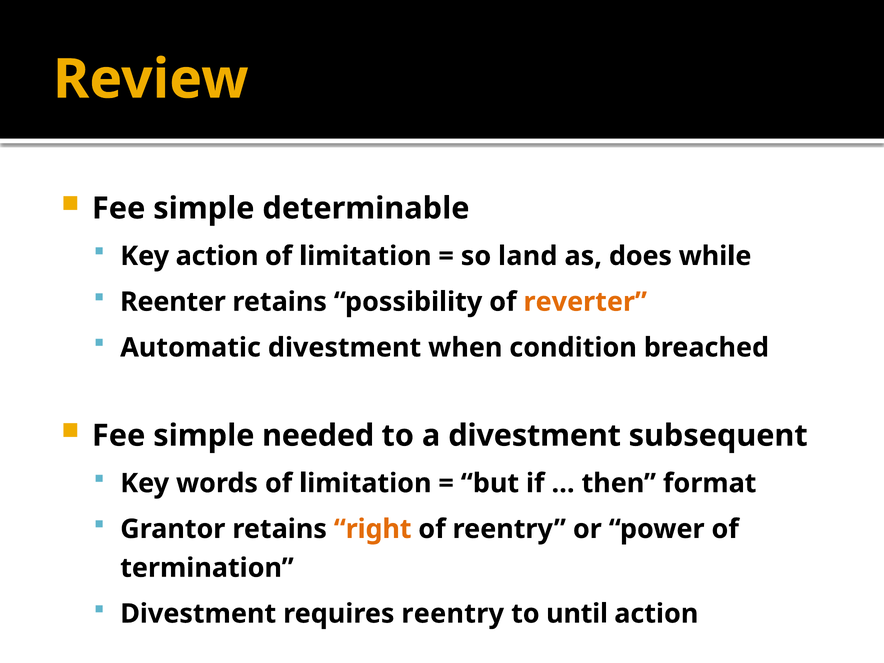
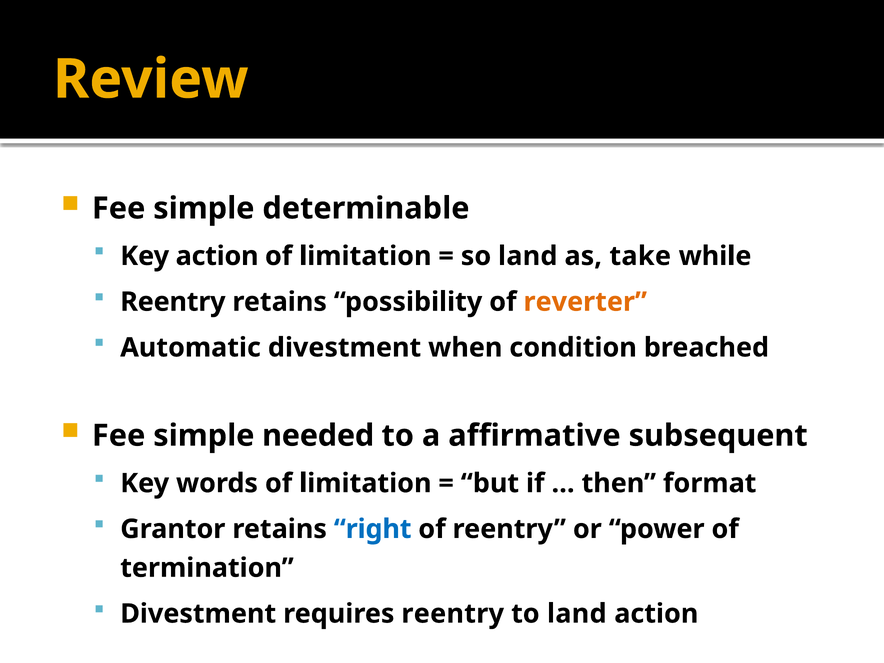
does: does -> take
Reenter at (173, 302): Reenter -> Reentry
a divestment: divestment -> affirmative
right colour: orange -> blue
to until: until -> land
